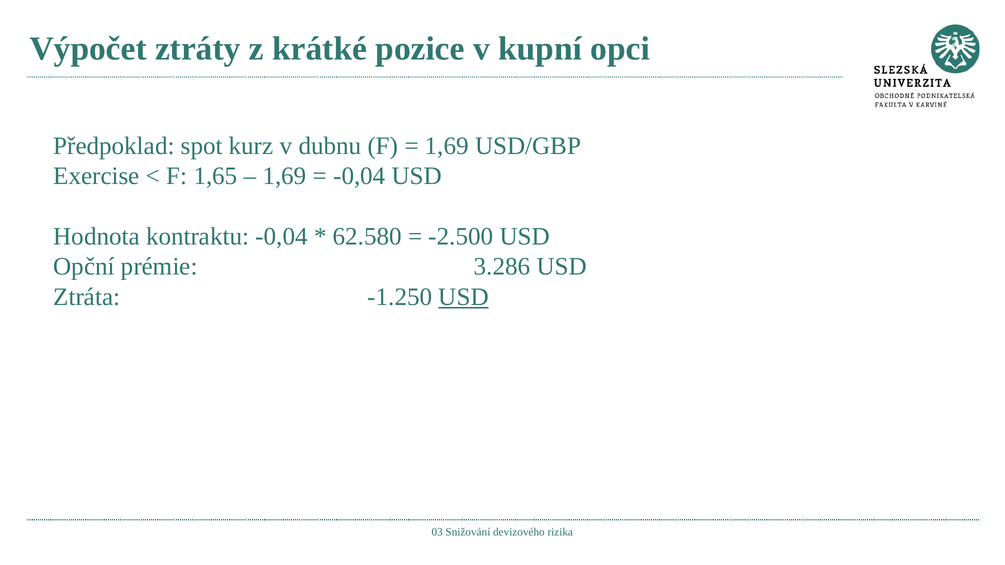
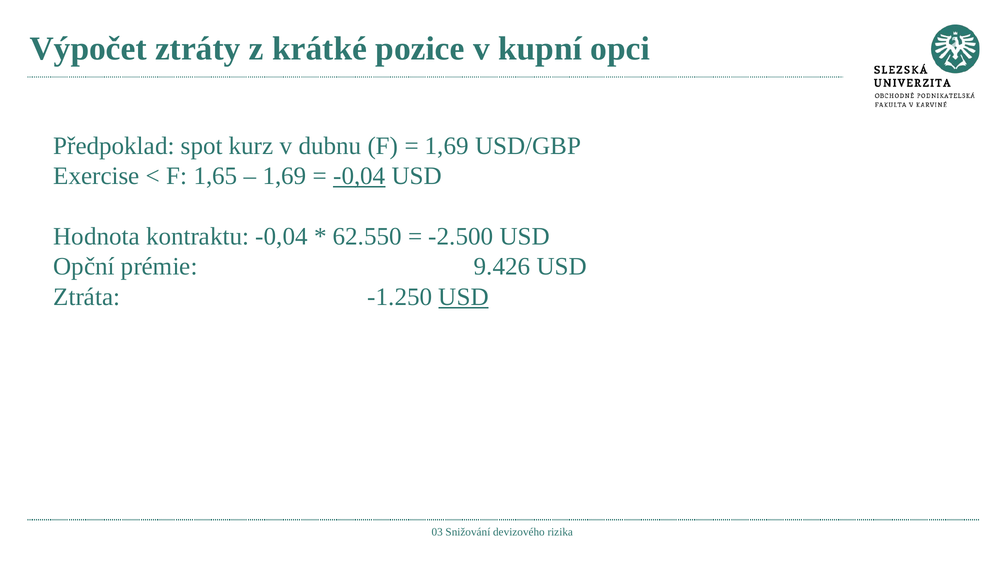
-0,04 at (359, 176) underline: none -> present
62.580: 62.580 -> 62.550
3.286: 3.286 -> 9.426
